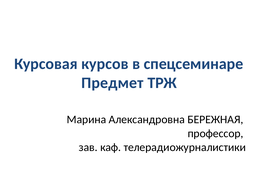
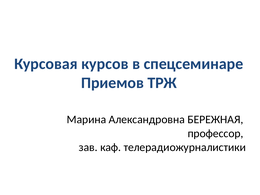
Предмет: Предмет -> Приемов
